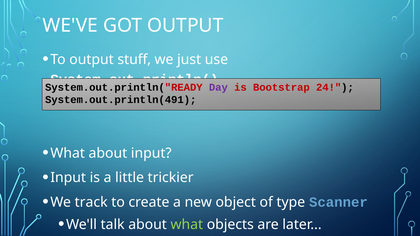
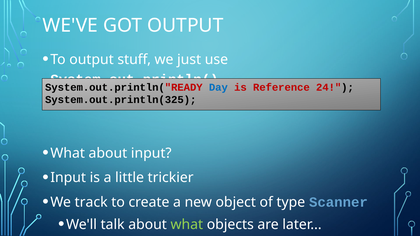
Day colour: purple -> blue
Bootstrap: Bootstrap -> Reference
System.out.println(491: System.out.println(491 -> System.out.println(325
